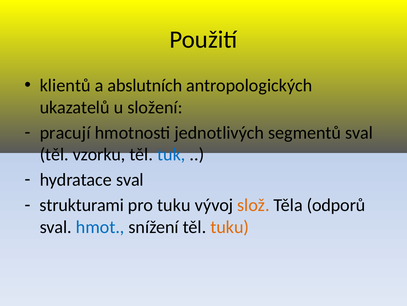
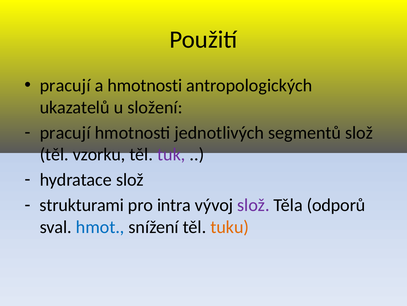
klientů at (65, 85): klientů -> pracují
a abslutních: abslutních -> hmotnosti
segmentů sval: sval -> slož
tuk colour: blue -> purple
hydratace sval: sval -> slož
pro tuku: tuku -> intra
slož at (253, 205) colour: orange -> purple
